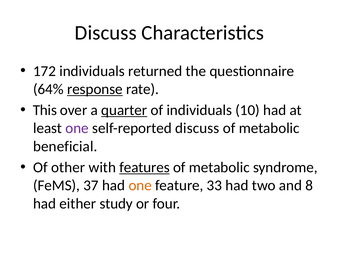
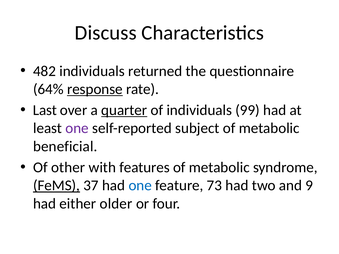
172: 172 -> 482
This: This -> Last
10: 10 -> 99
self-reported discuss: discuss -> subject
features underline: present -> none
FeMS underline: none -> present
one at (140, 186) colour: orange -> blue
33: 33 -> 73
8: 8 -> 9
study: study -> older
